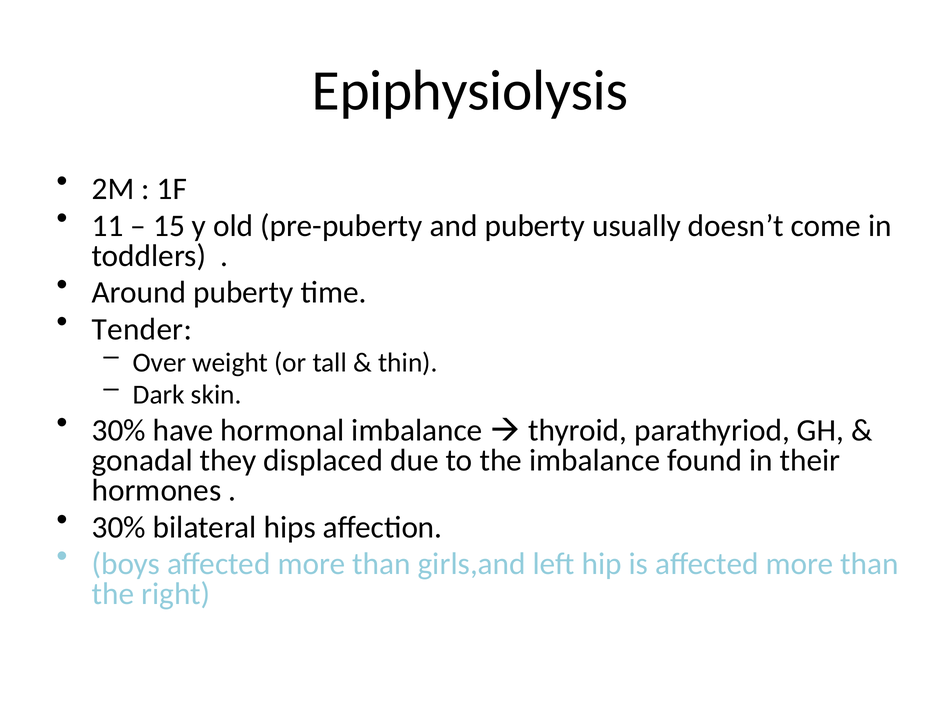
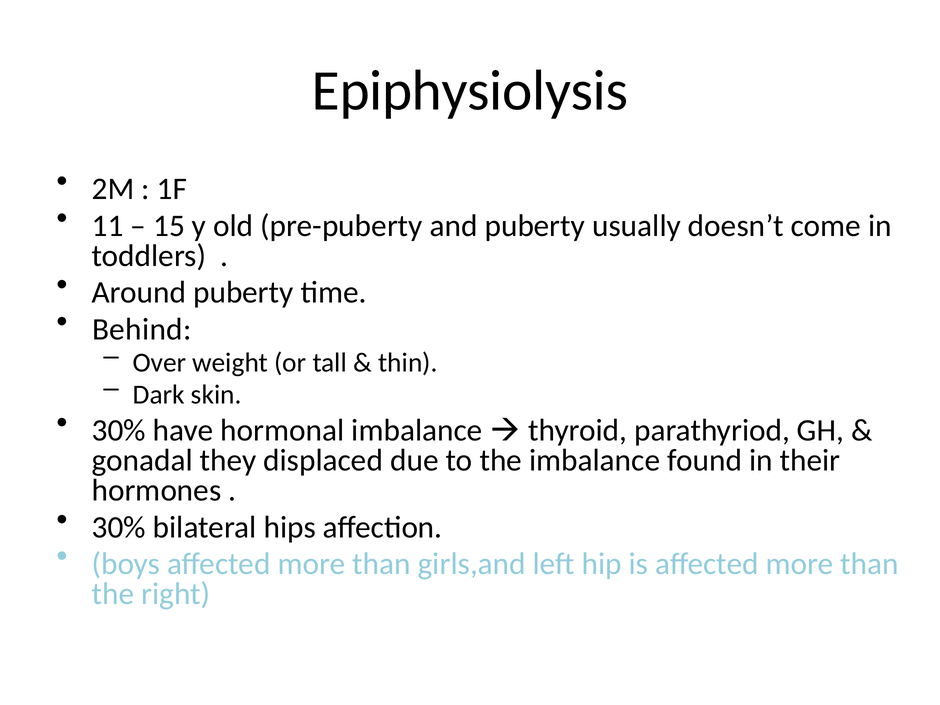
Tender: Tender -> Behind
